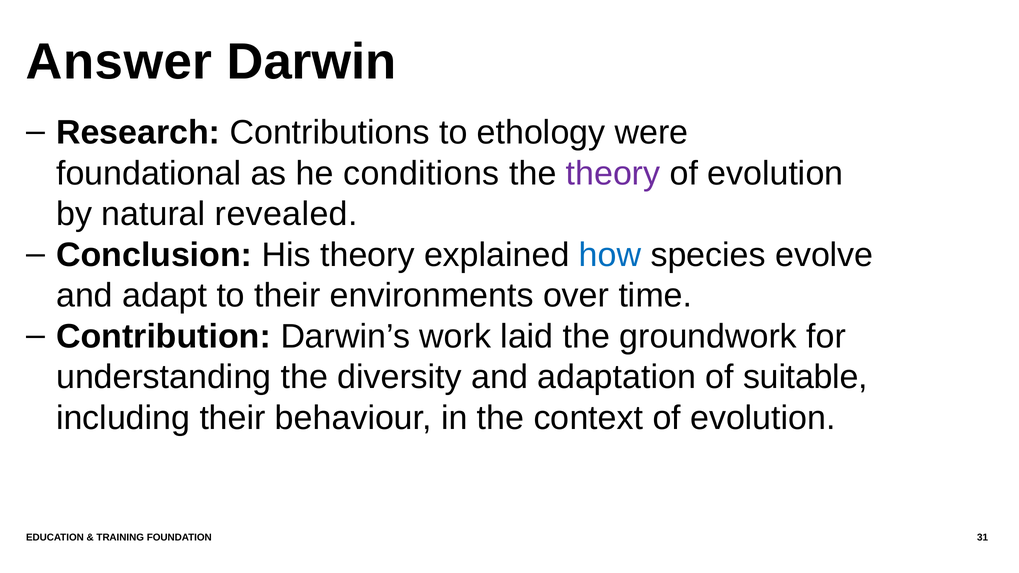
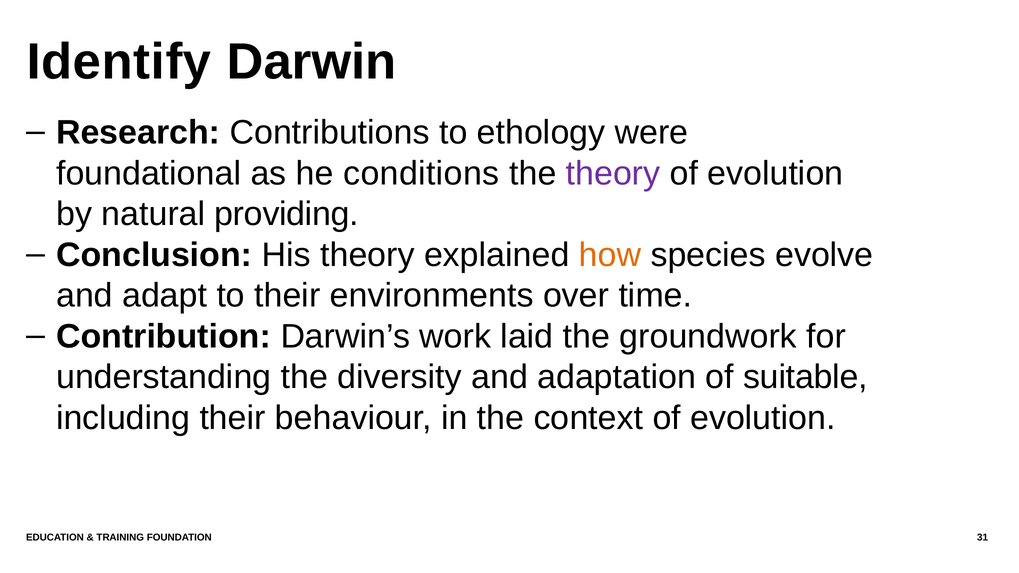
Answer: Answer -> Identify
revealed: revealed -> providing
how colour: blue -> orange
